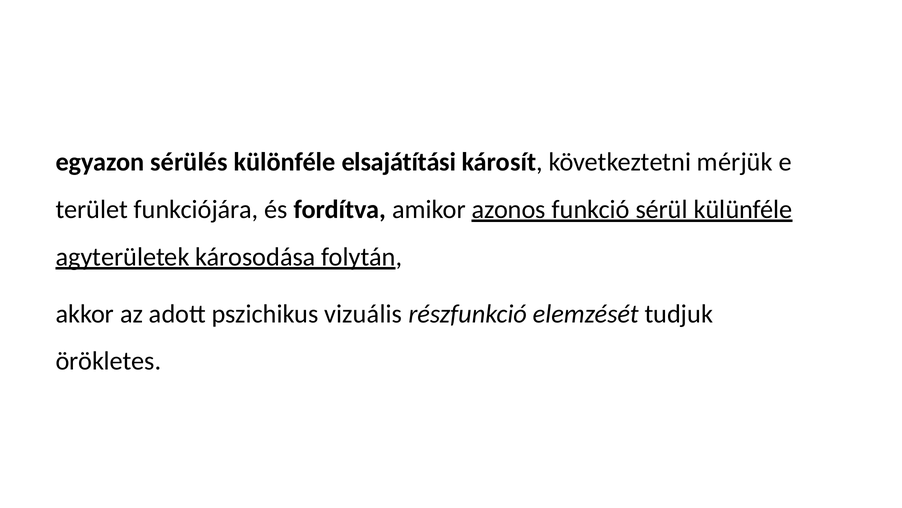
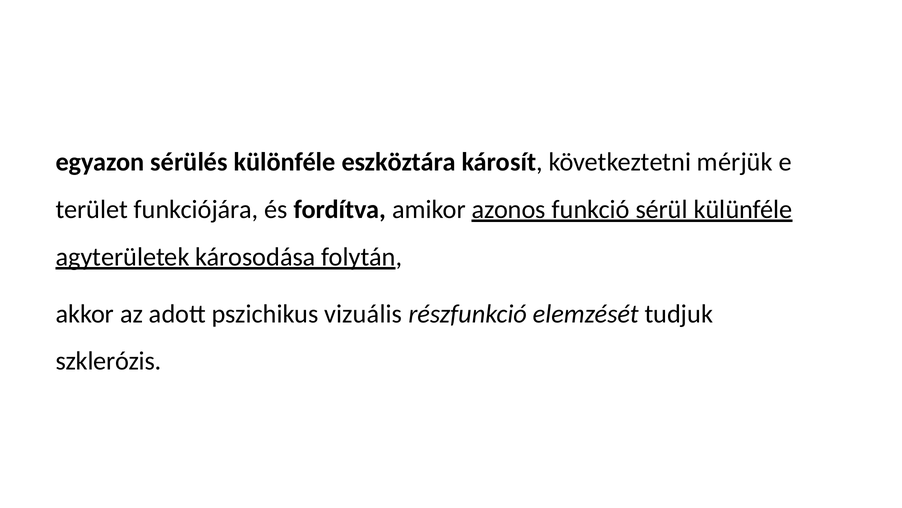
elsajátítási: elsajátítási -> eszköztára
örökletes: örökletes -> szklerózis
